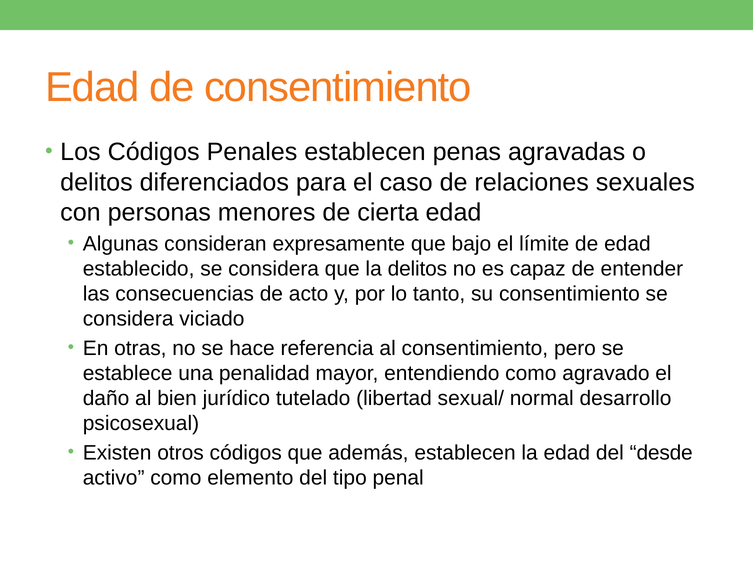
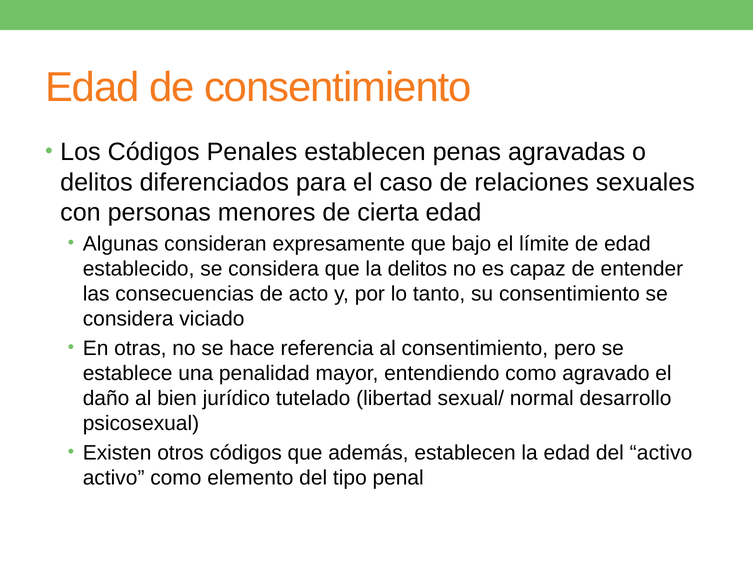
del desde: desde -> activo
